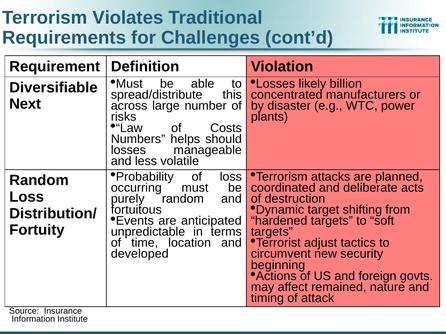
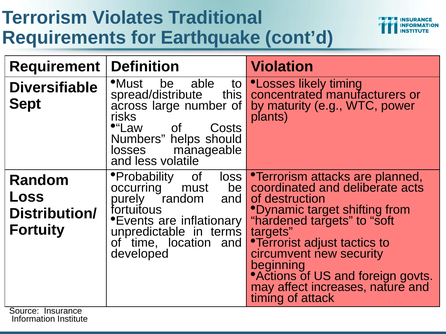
Challenges: Challenges -> Earthquake
likely billion: billion -> timing
Next: Next -> Sept
disaster: disaster -> maturity
anticipated: anticipated -> inflationary
remained: remained -> increases
